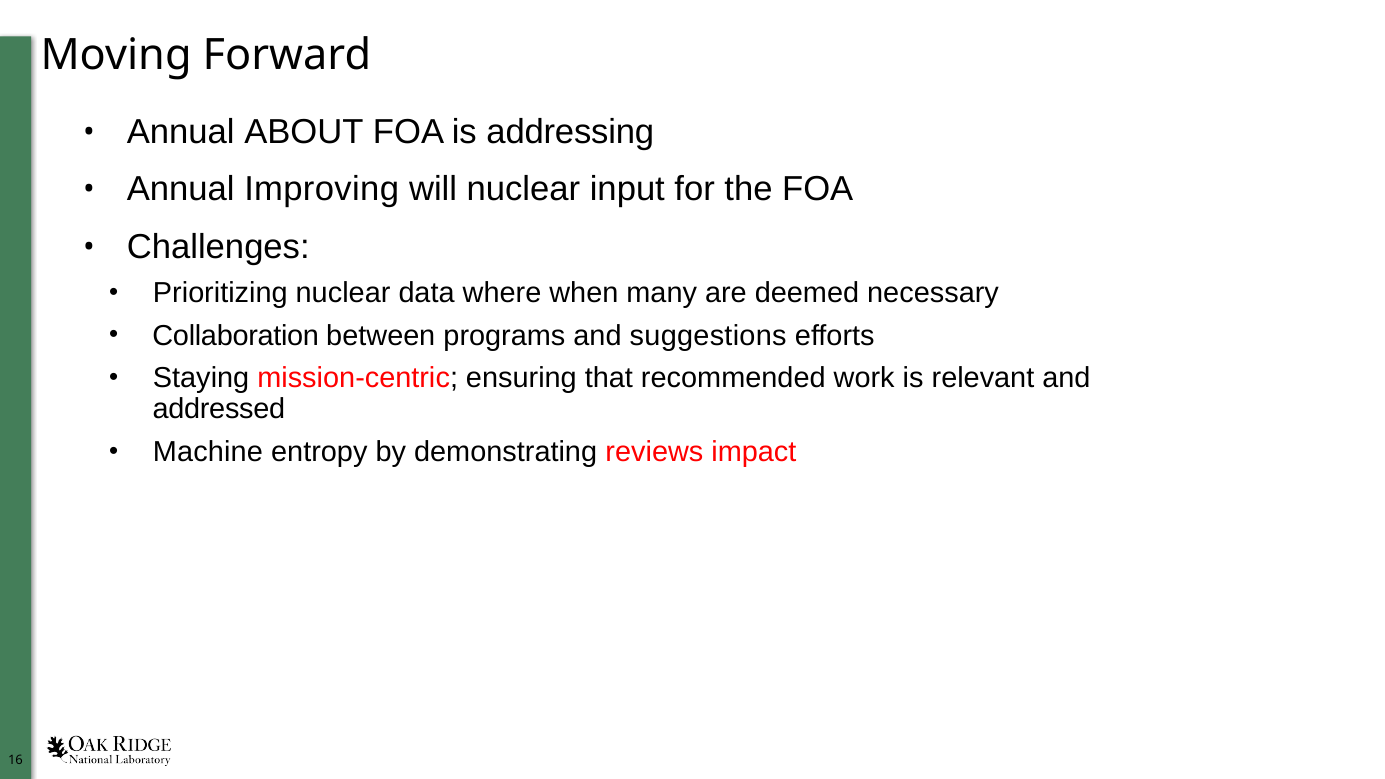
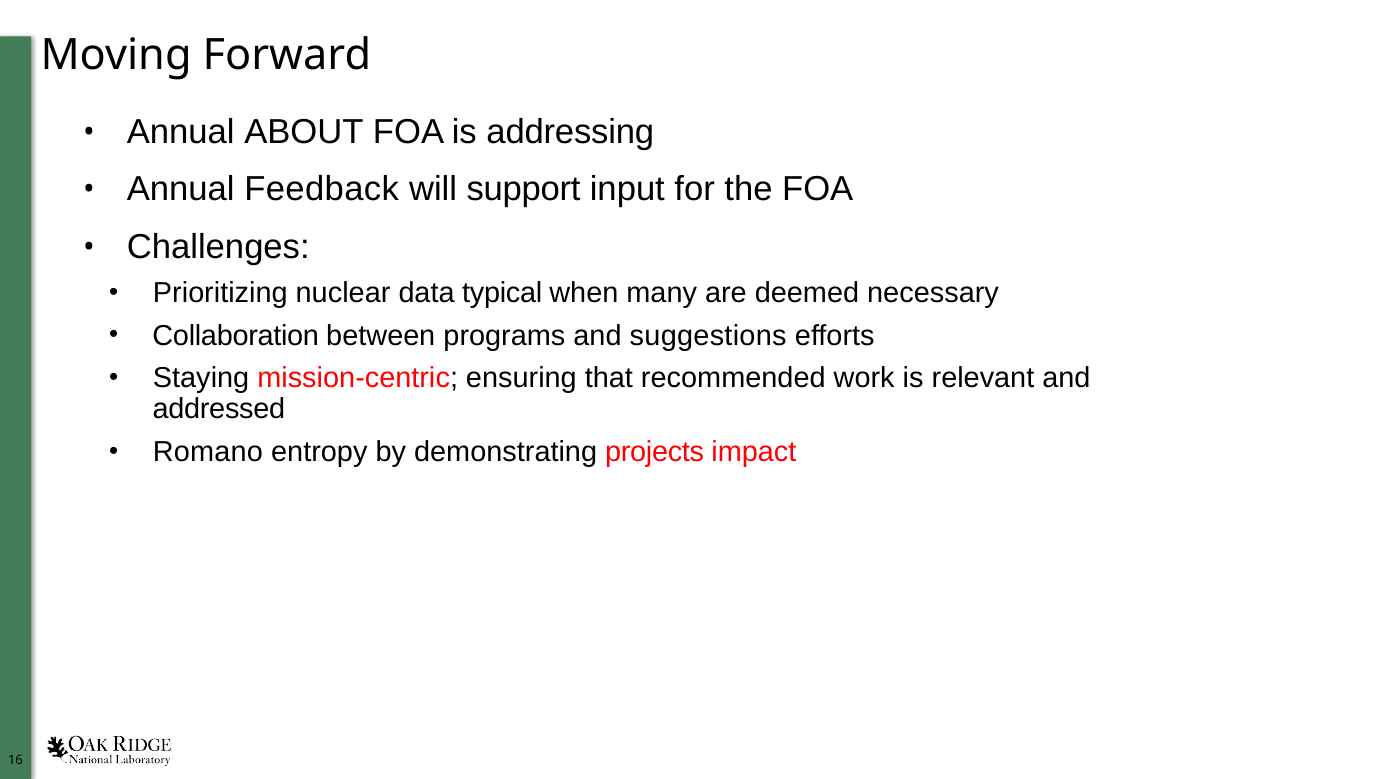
Improving: Improving -> Feedback
will nuclear: nuclear -> support
where: where -> typical
Machine: Machine -> Romano
reviews: reviews -> projects
